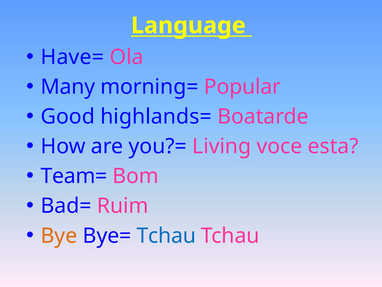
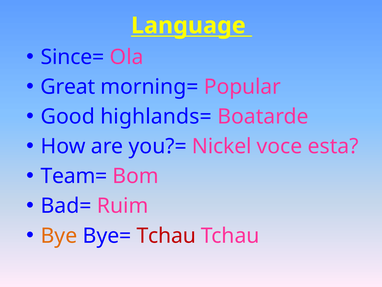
Have=: Have= -> Since=
Many: Many -> Great
Living: Living -> Nickel
Tchau at (166, 235) colour: blue -> red
